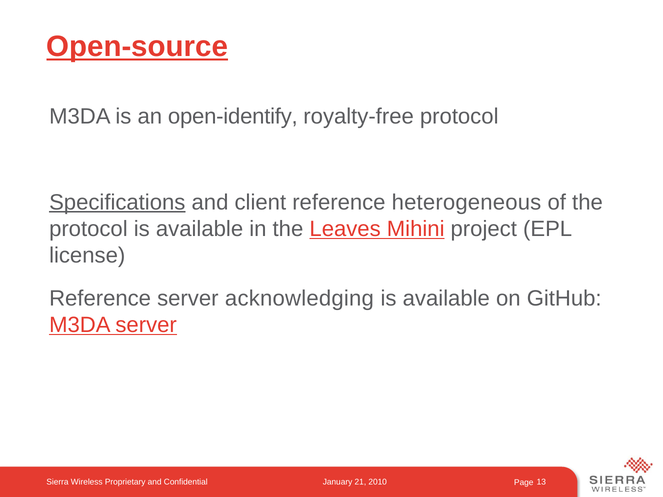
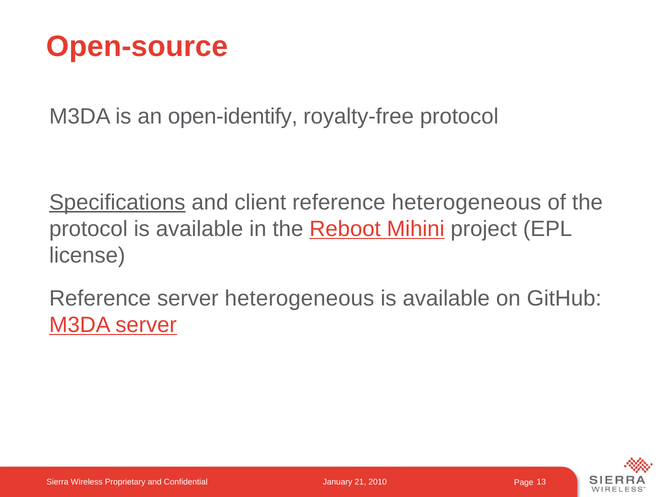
Open-source underline: present -> none
Leaves: Leaves -> Reboot
server acknowledging: acknowledging -> heterogeneous
